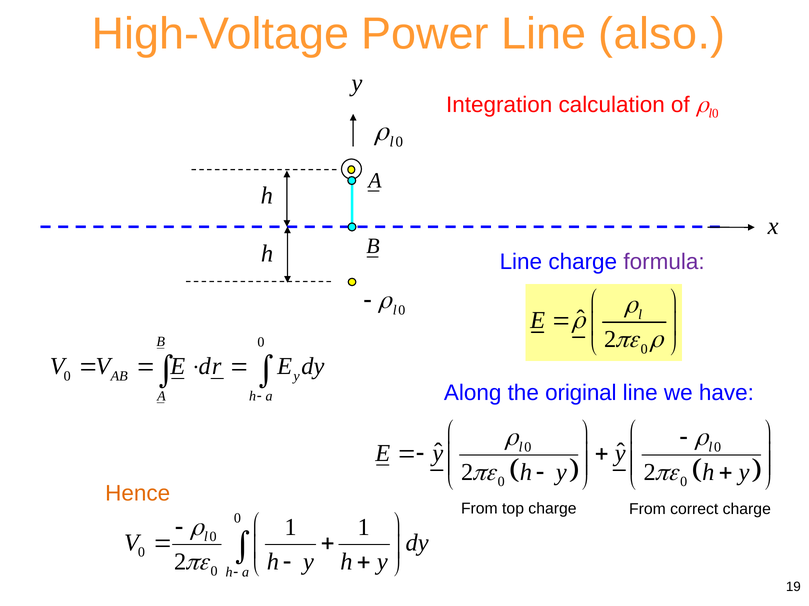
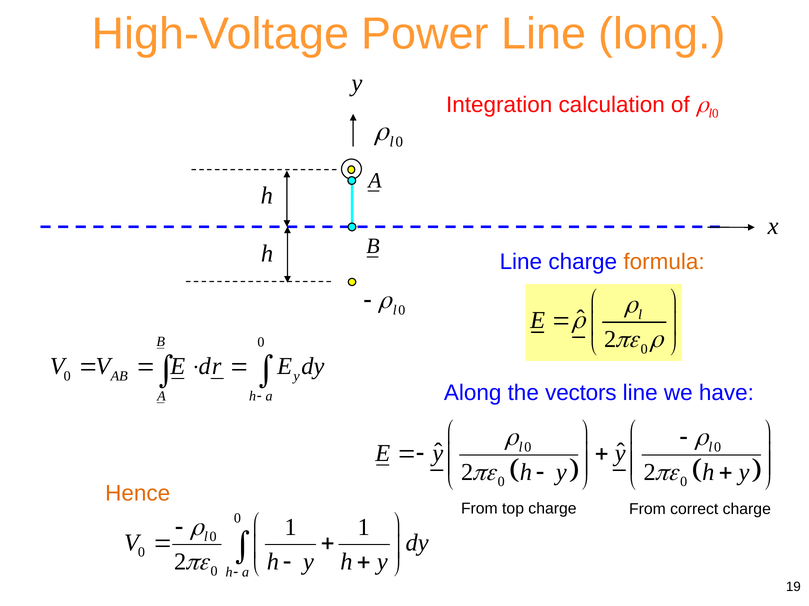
also: also -> long
formula colour: purple -> orange
original: original -> vectors
